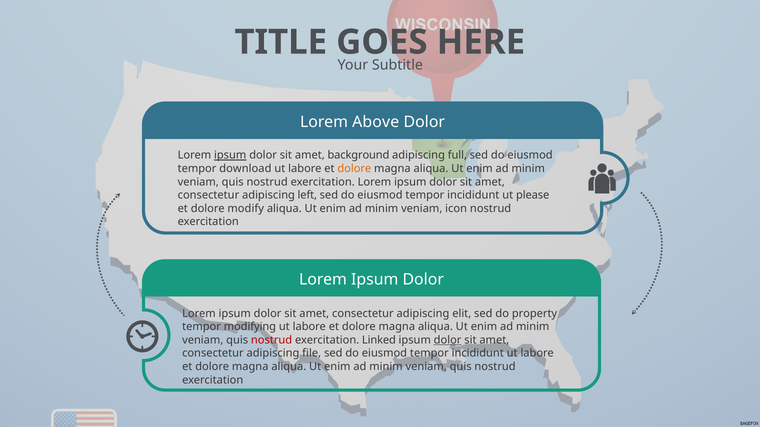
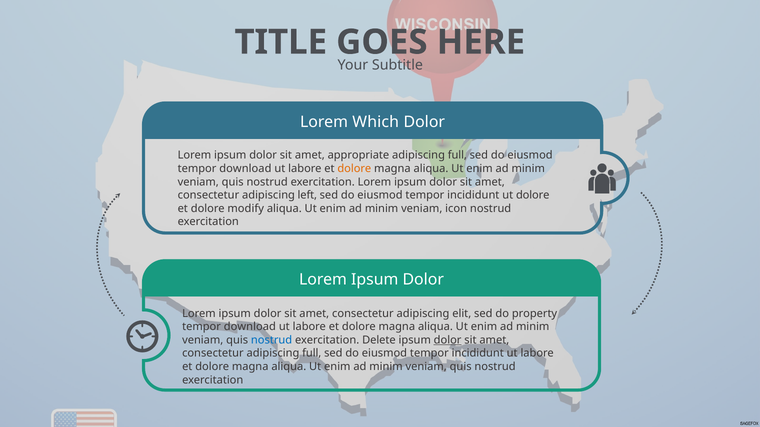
Above: Above -> Which
ipsum at (230, 155) underline: present -> none
background: background -> appropriate
ut please: please -> dolore
modifying at (250, 327): modifying -> download
nostrud at (272, 340) colour: red -> blue
Linked: Linked -> Delete
consectetur adipiscing file: file -> full
